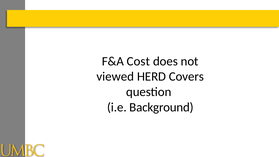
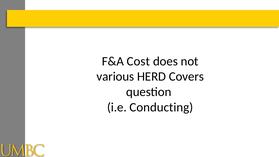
viewed: viewed -> various
Background: Background -> Conducting
